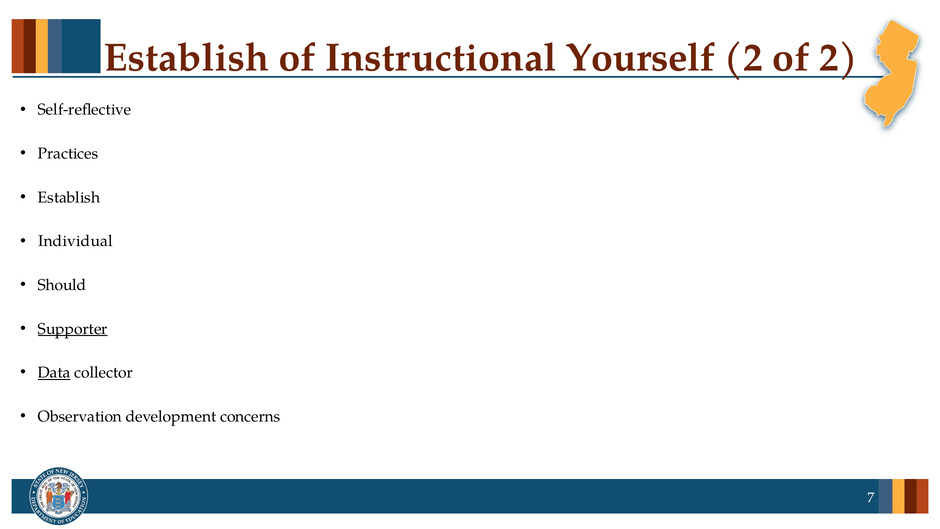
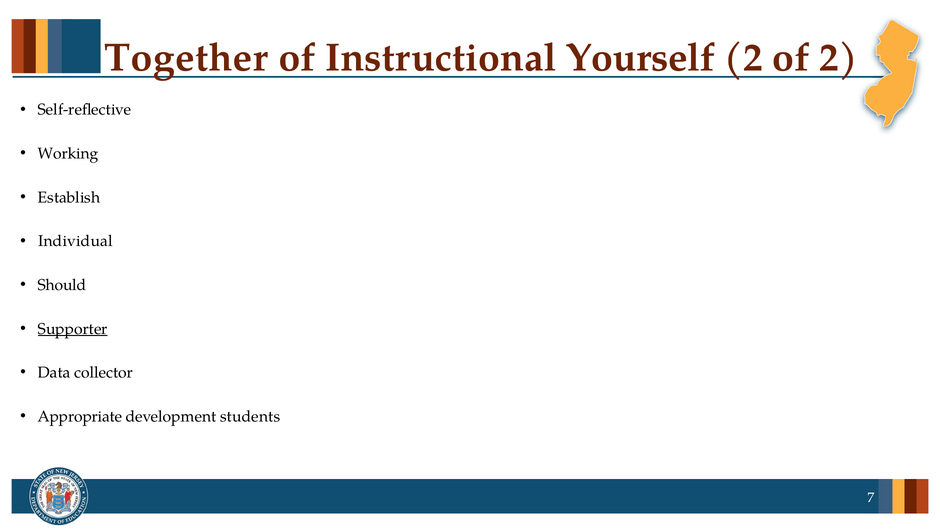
Establish at (186, 58): Establish -> Together
Practices: Practices -> Working
Data underline: present -> none
Observation: Observation -> Appropriate
concerns: concerns -> students
